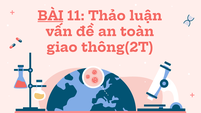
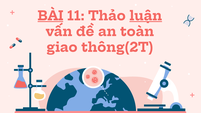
luận underline: none -> present
